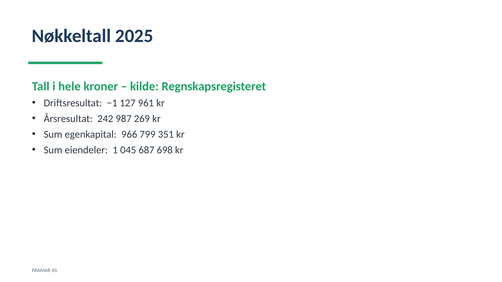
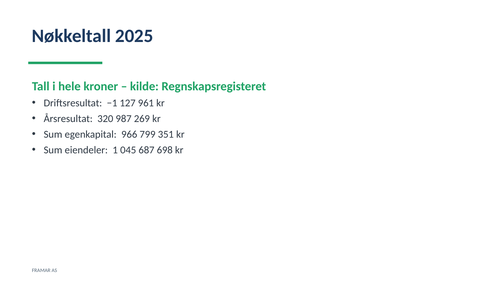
242: 242 -> 320
